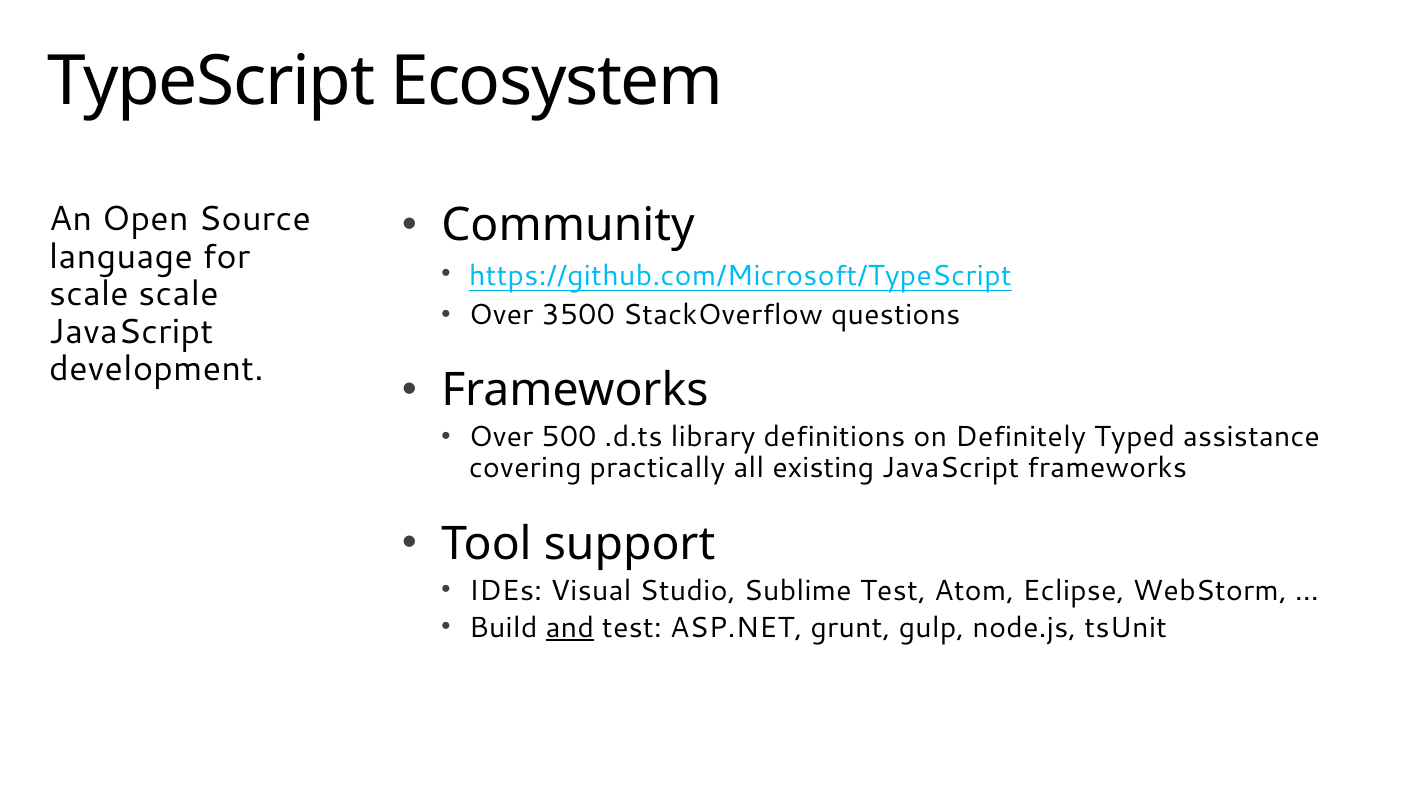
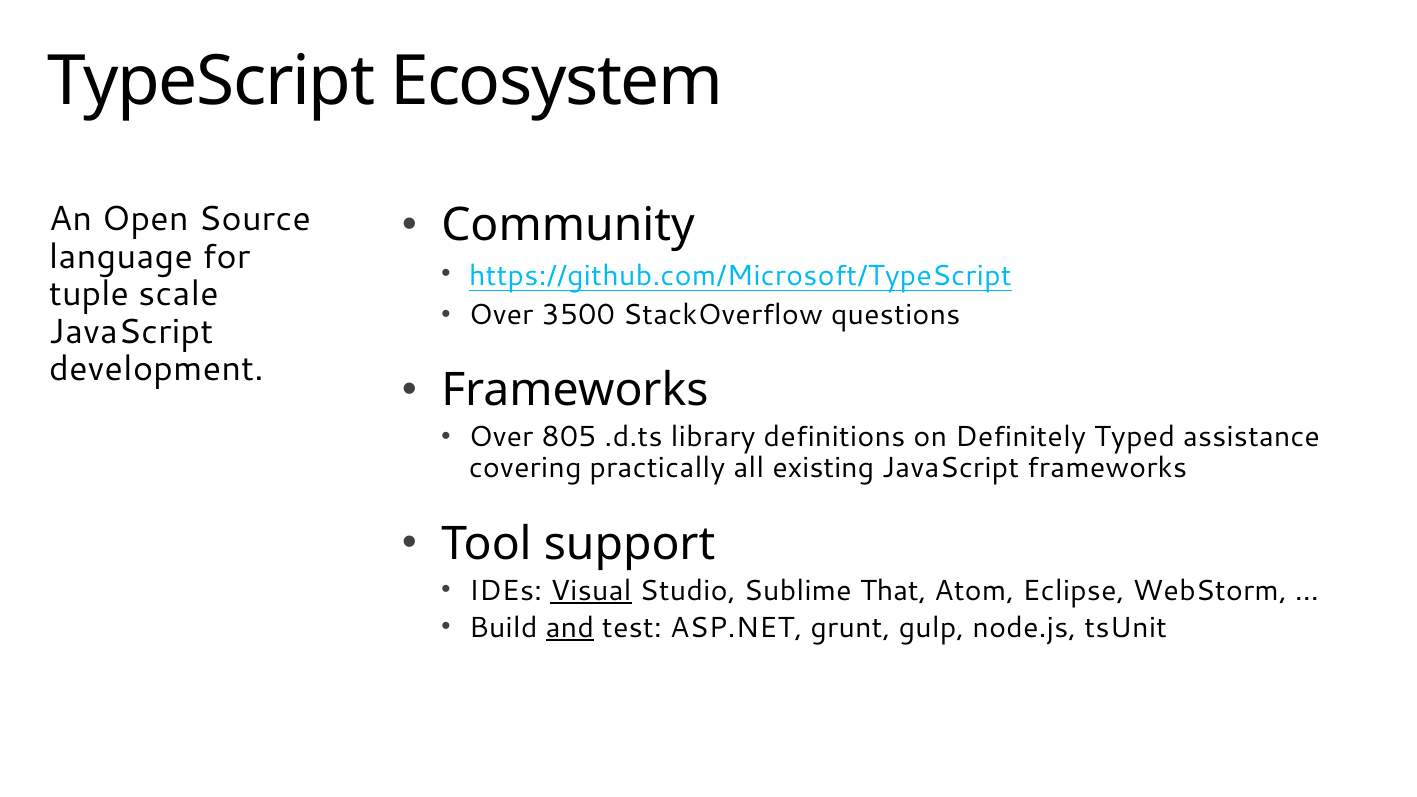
scale at (89, 294): scale -> tuple
500: 500 -> 805
Visual underline: none -> present
Sublime Test: Test -> That
